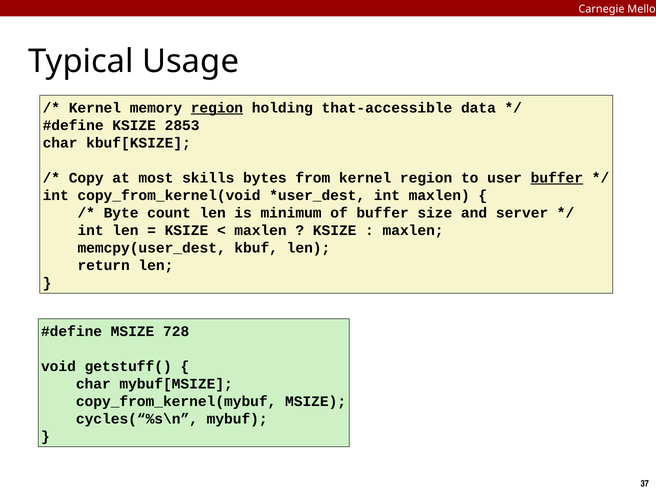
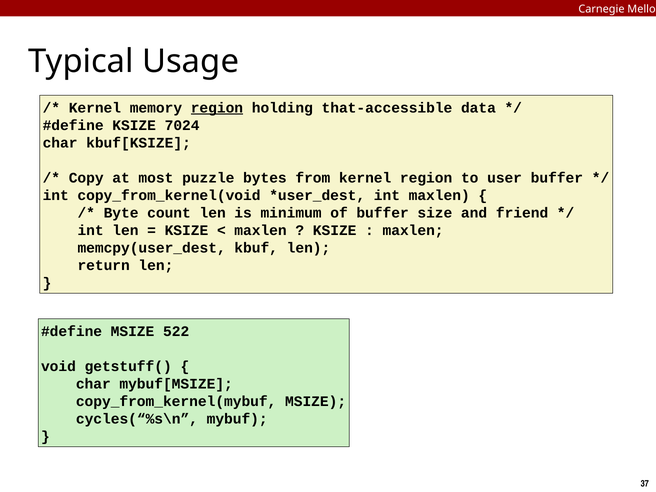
2853: 2853 -> 7024
skills: skills -> puzzle
buffer at (557, 178) underline: present -> none
server: server -> friend
728: 728 -> 522
